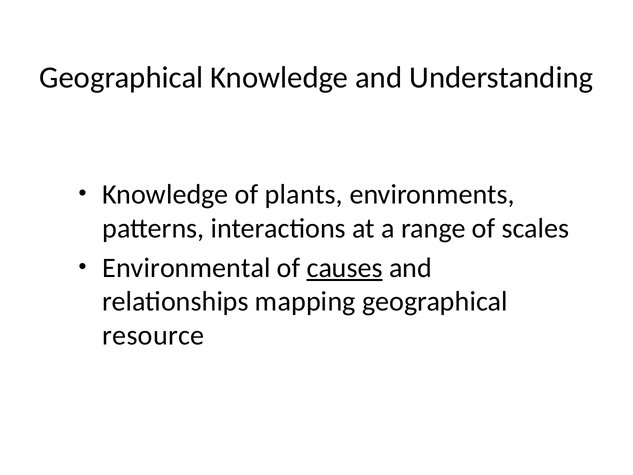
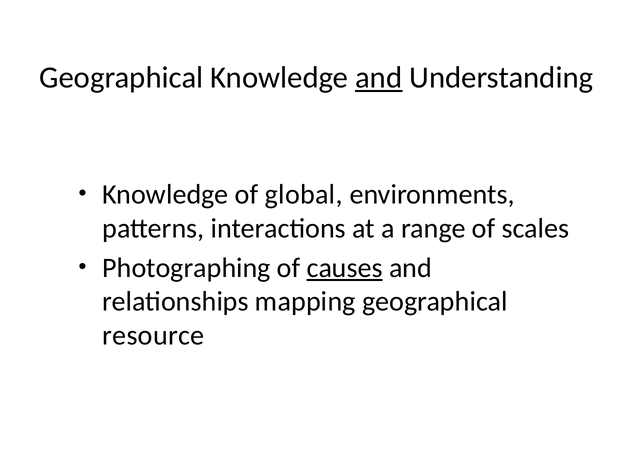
and at (379, 78) underline: none -> present
plants: plants -> global
Environmental: Environmental -> Photographing
